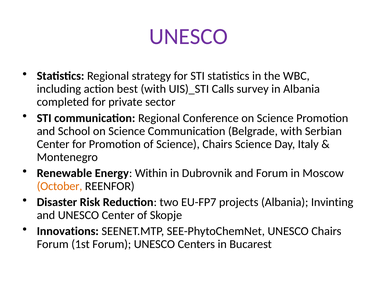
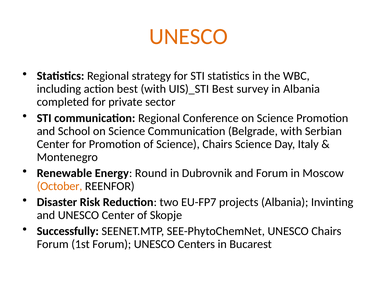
UNESCO at (188, 36) colour: purple -> orange
UIS)_STI Calls: Calls -> Best
Within: Within -> Round
Innovations: Innovations -> Successfully
